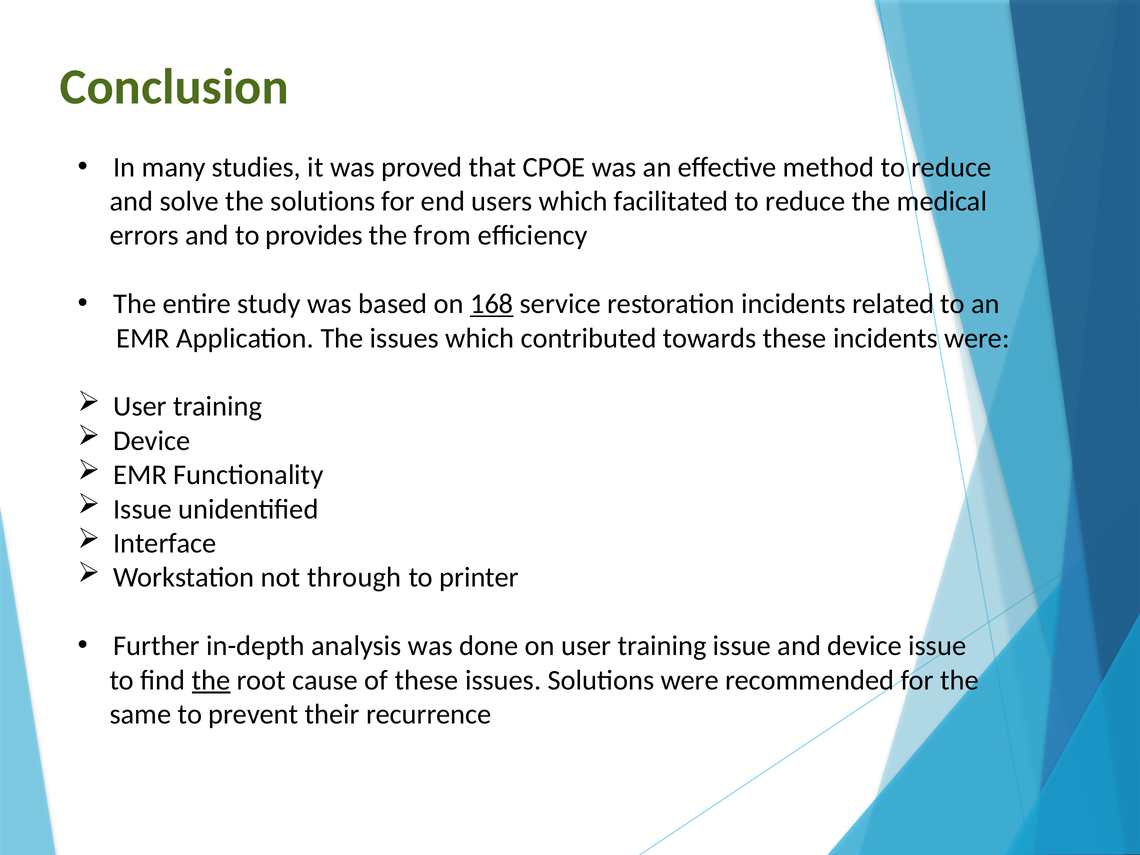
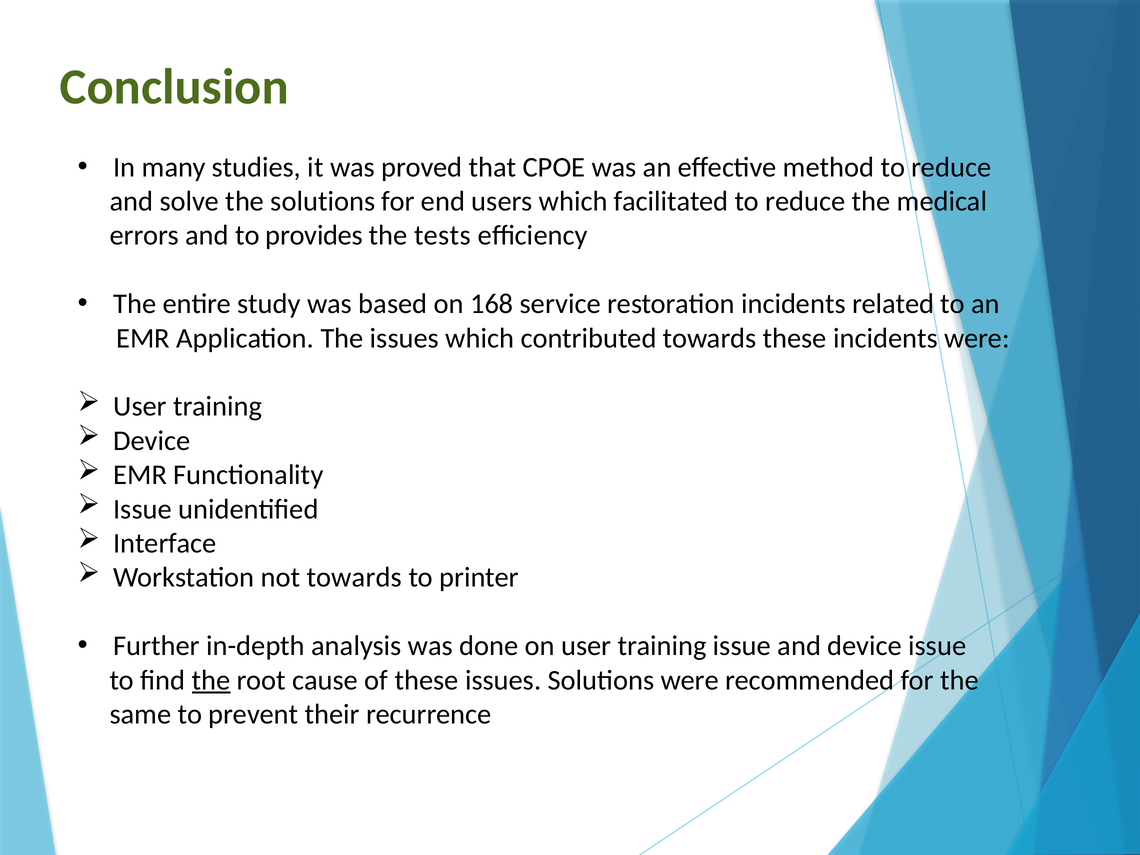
from: from -> tests
168 underline: present -> none
not through: through -> towards
